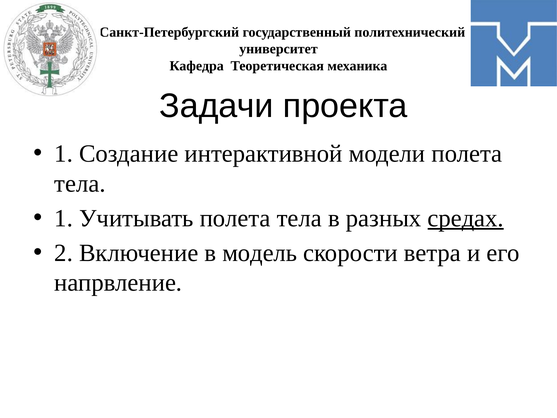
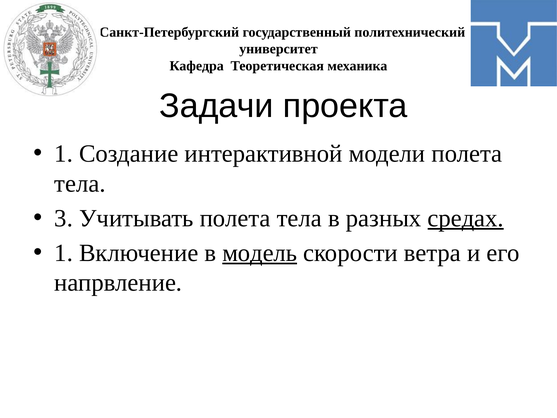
1 at (64, 218): 1 -> 3
2 at (64, 253): 2 -> 1
модель underline: none -> present
